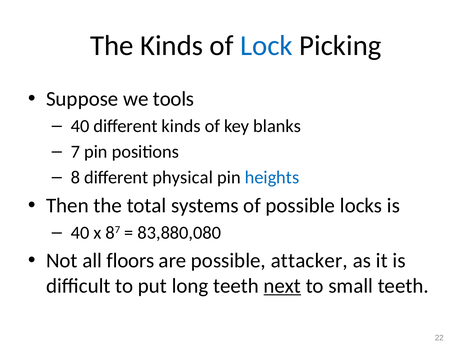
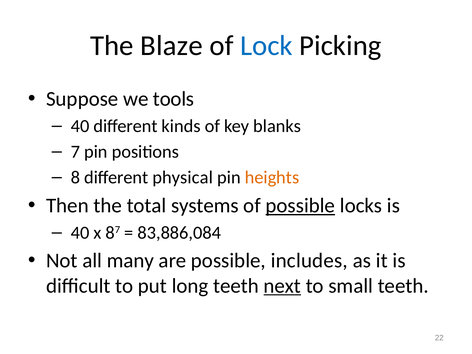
The Kinds: Kinds -> Blaze
heights colour: blue -> orange
possible at (300, 206) underline: none -> present
83,880,080: 83,880,080 -> 83,886,084
floors: floors -> many
attacker: attacker -> includes
